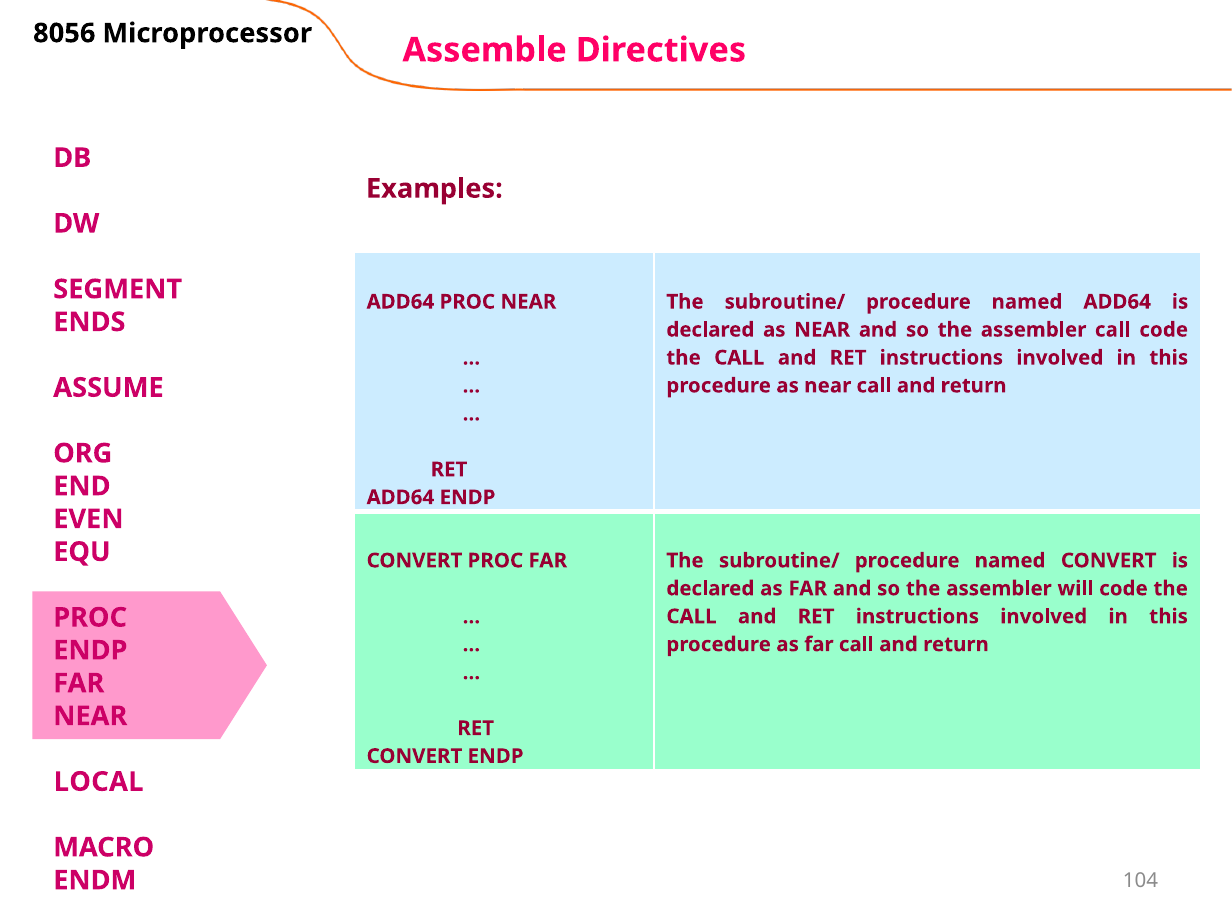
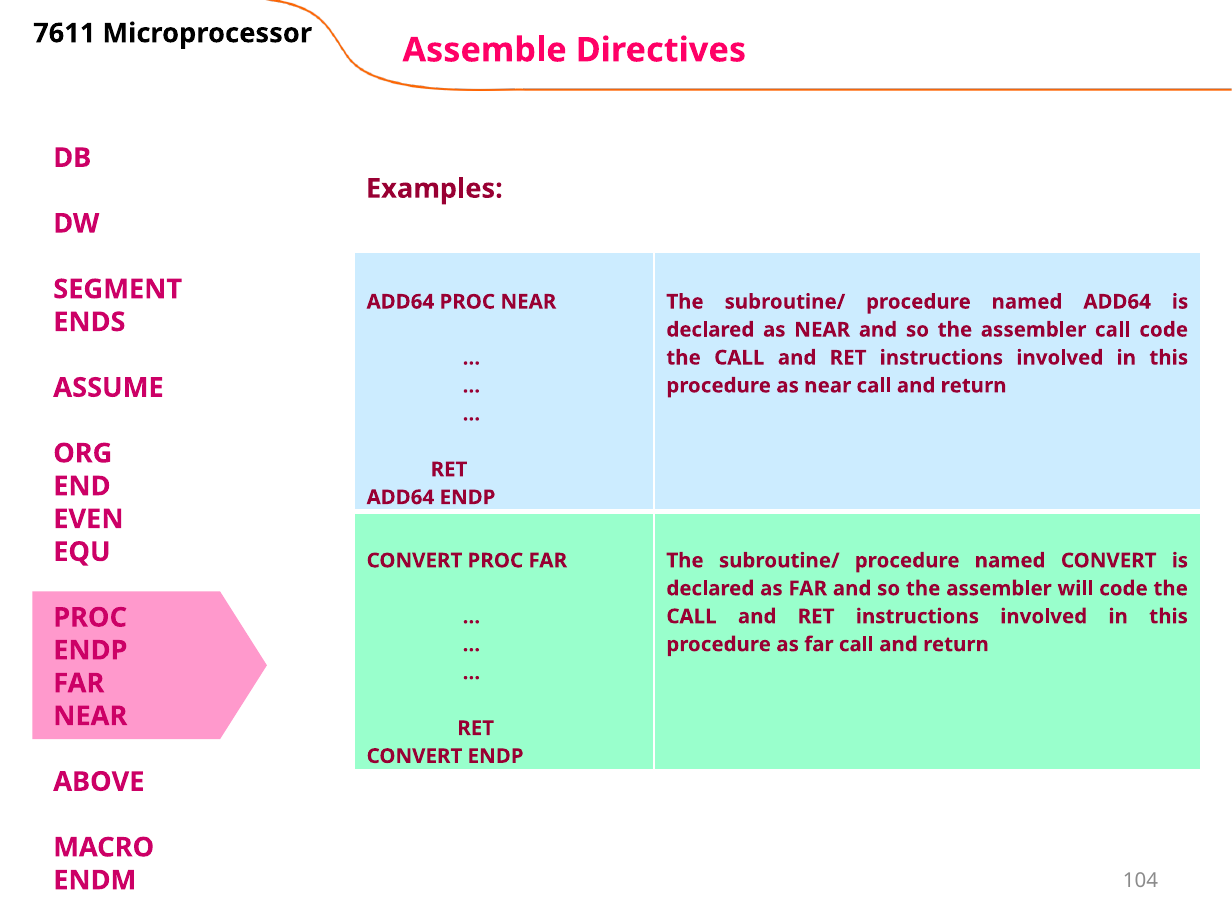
8056: 8056 -> 7611
LOCAL: LOCAL -> ABOVE
